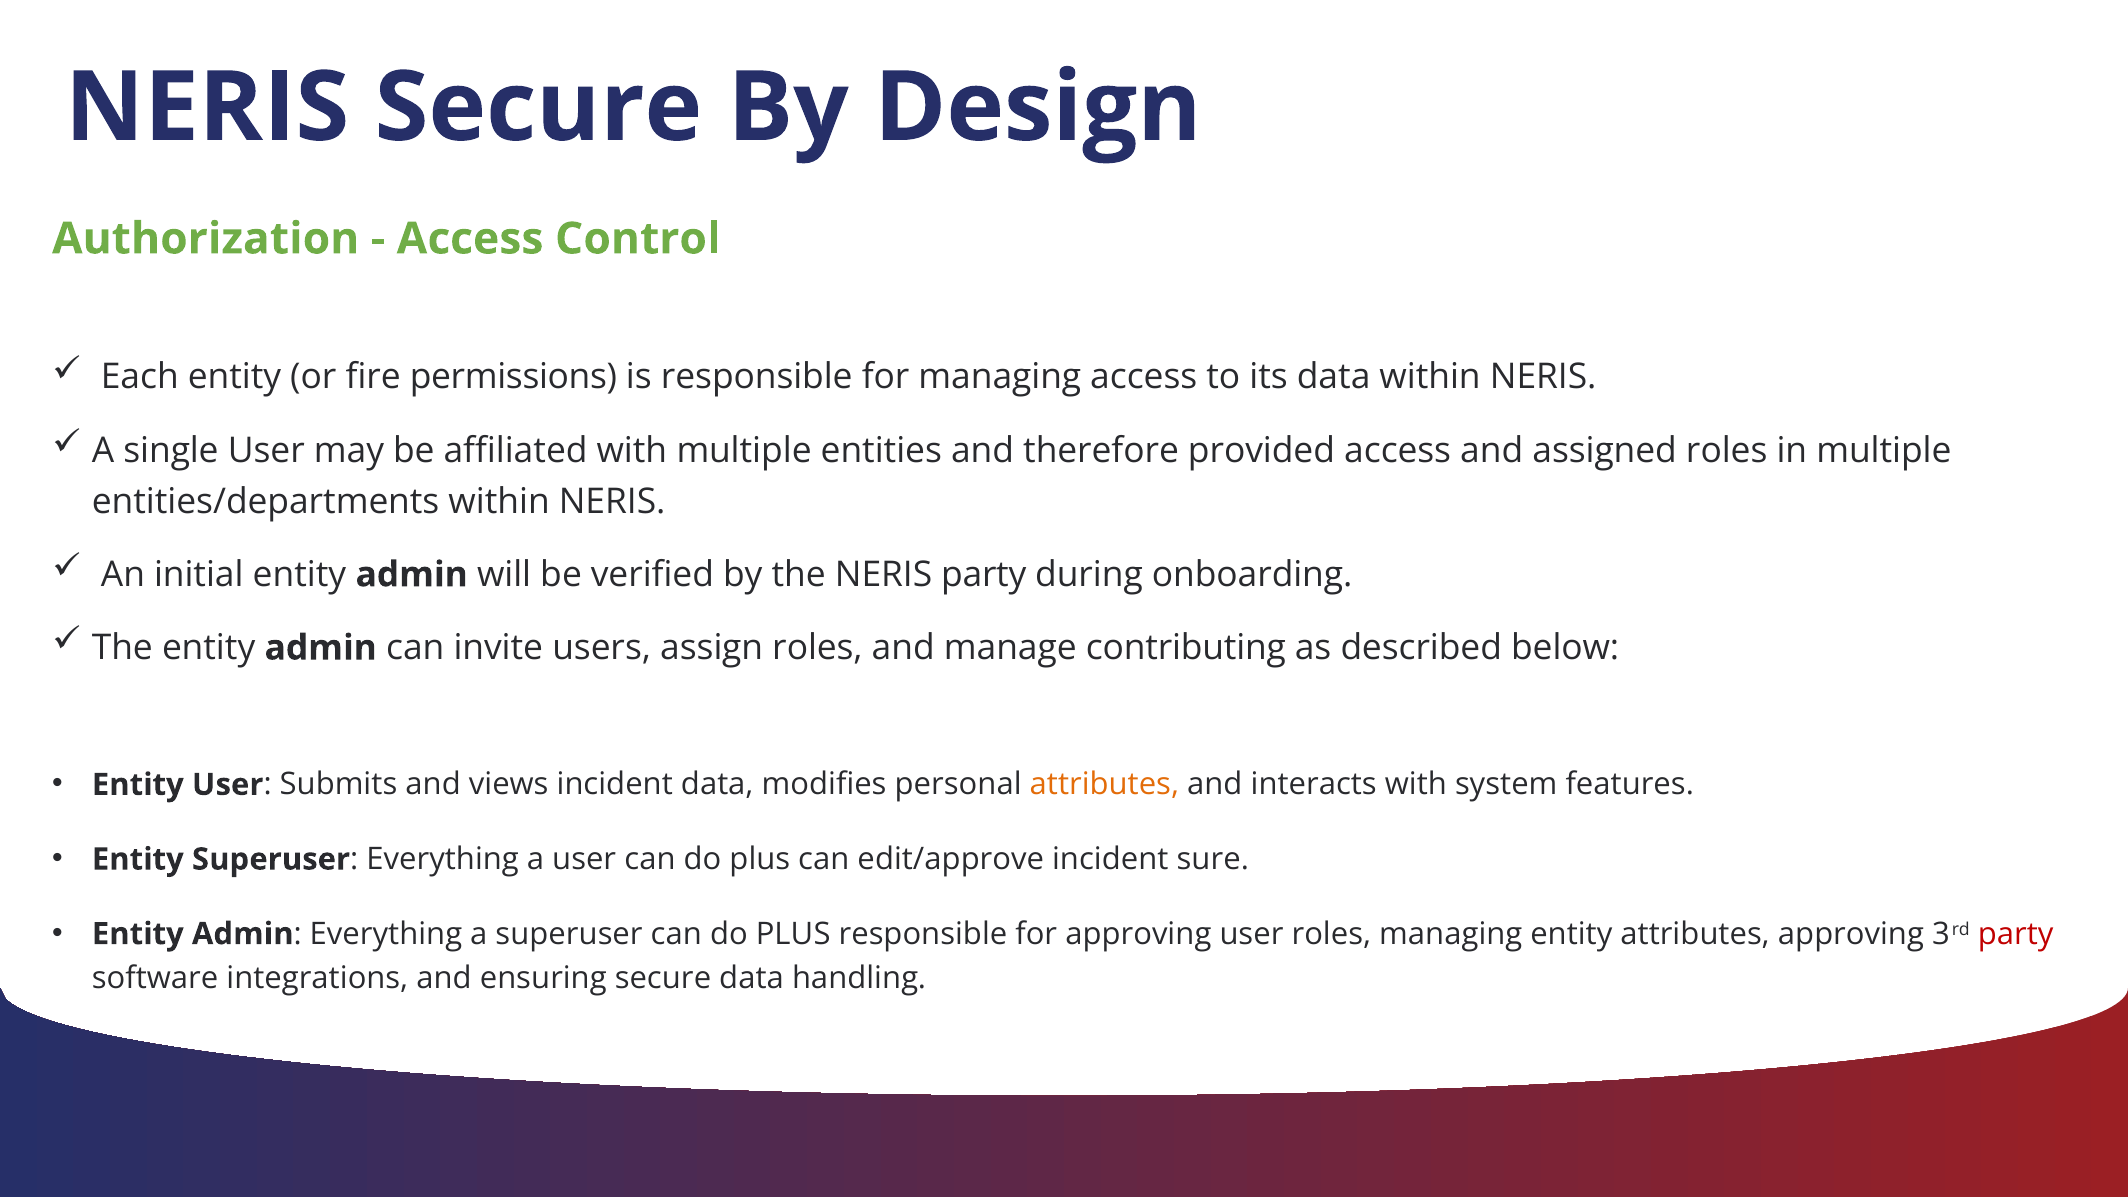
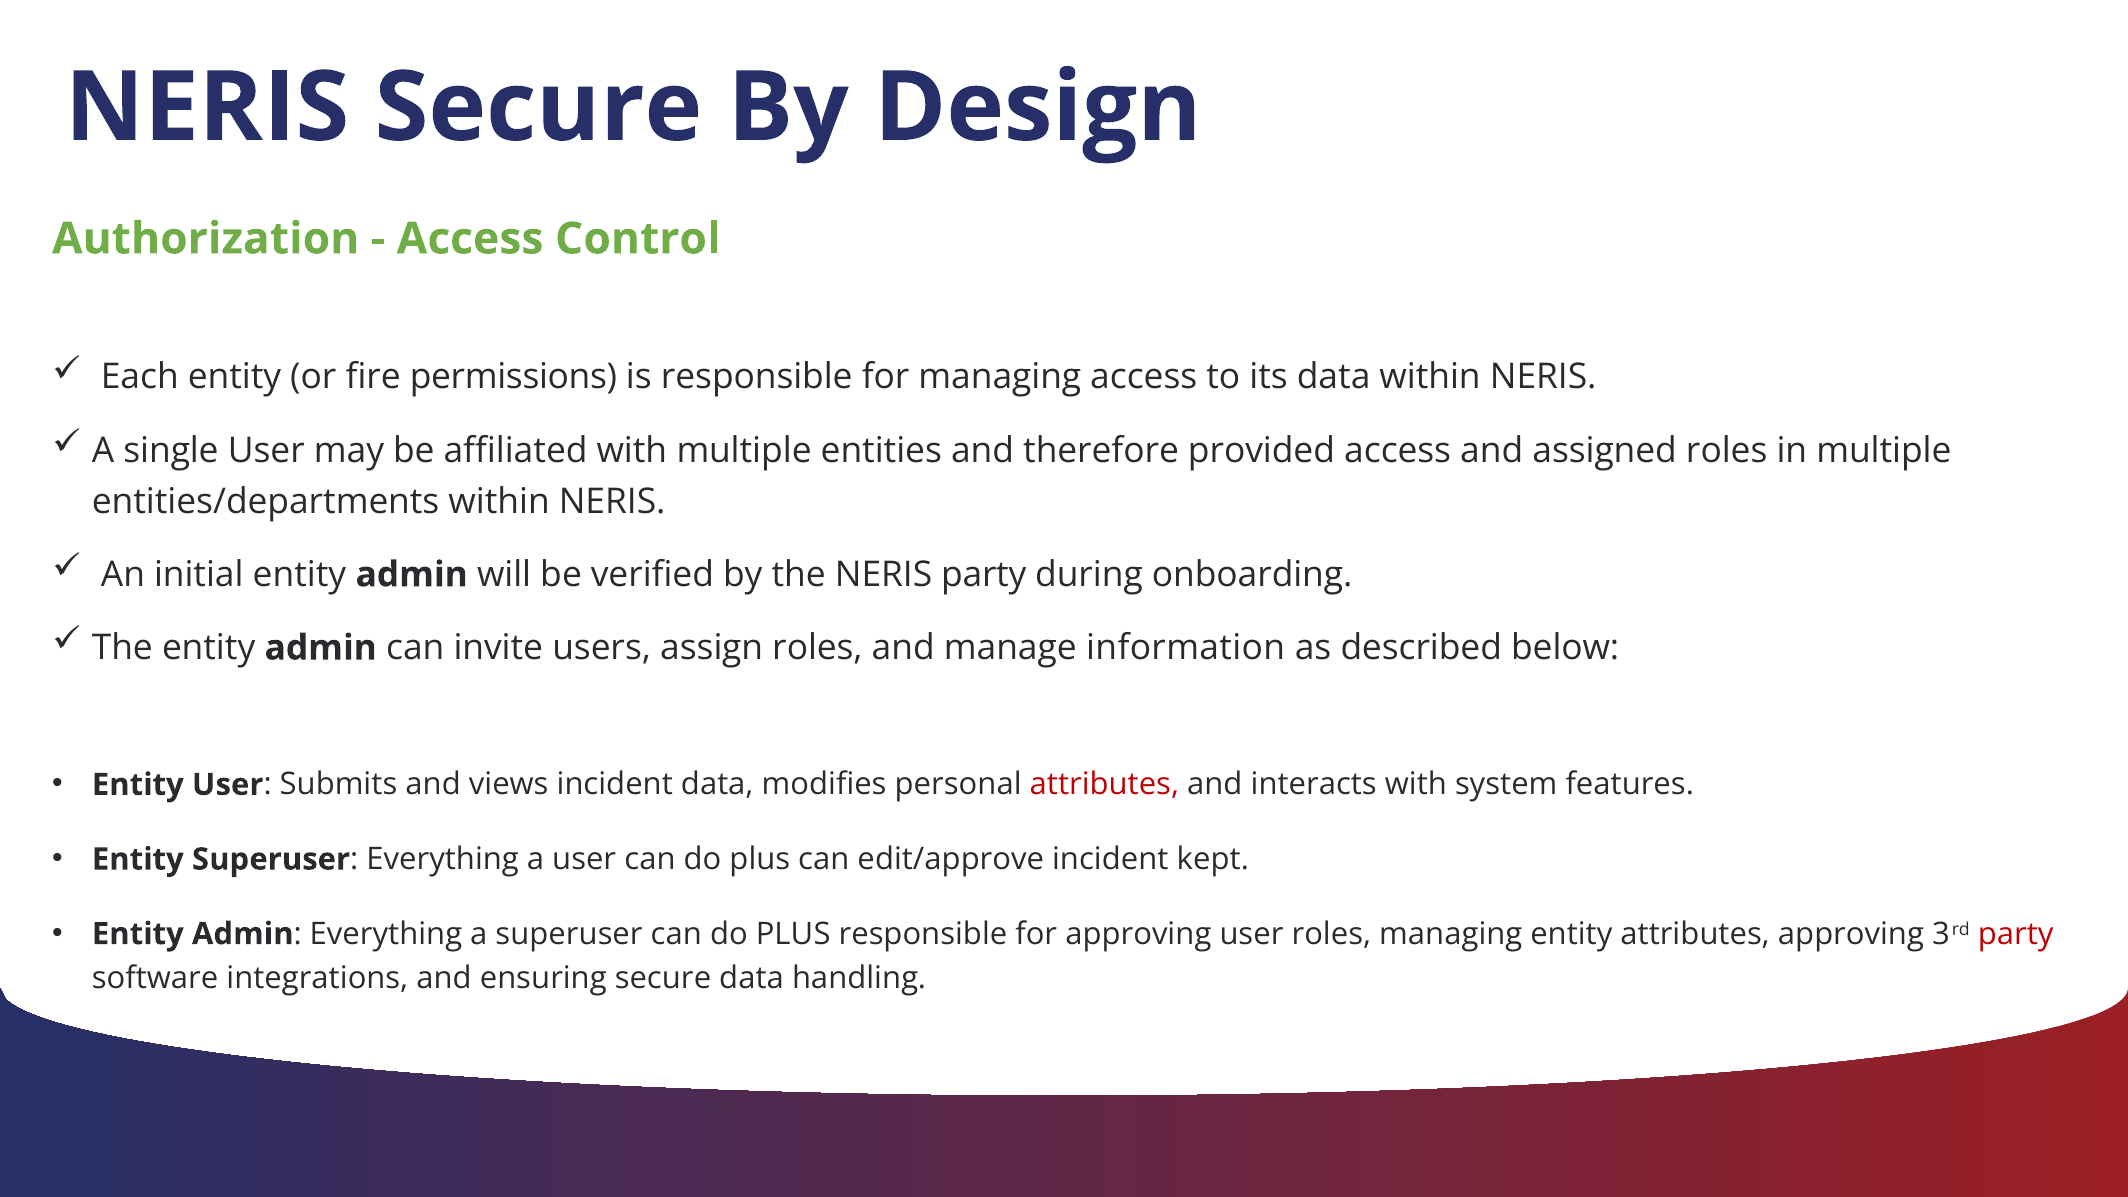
contributing: contributing -> information
attributes at (1104, 785) colour: orange -> red
sure: sure -> kept
